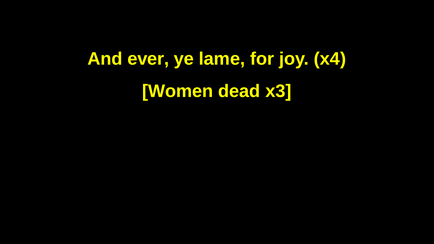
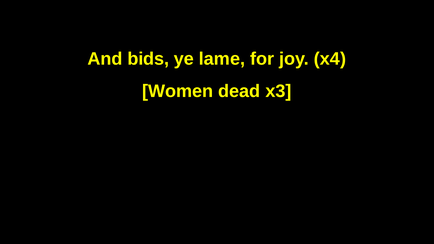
ever: ever -> bids
